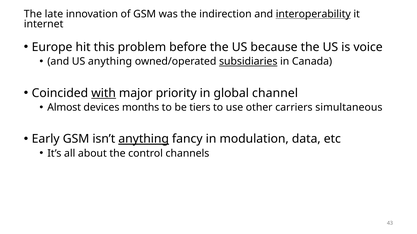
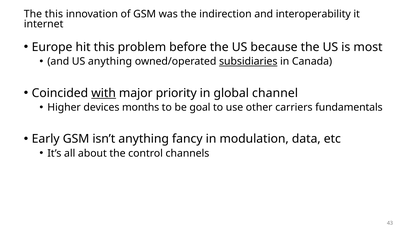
The late: late -> this
interoperability underline: present -> none
voice: voice -> most
Almost: Almost -> Higher
tiers: tiers -> goal
simultaneous: simultaneous -> fundamentals
anything at (144, 139) underline: present -> none
